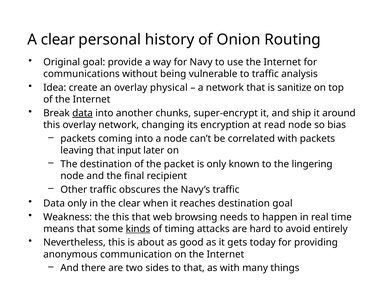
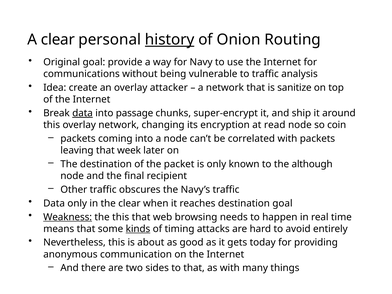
history underline: none -> present
physical: physical -> attacker
another: another -> passage
bias: bias -> coin
input: input -> week
lingering: lingering -> although
Weakness underline: none -> present
